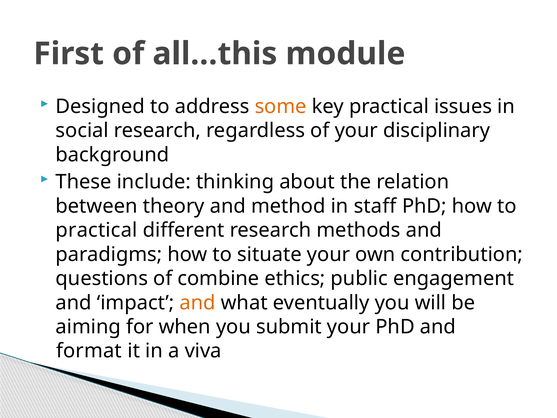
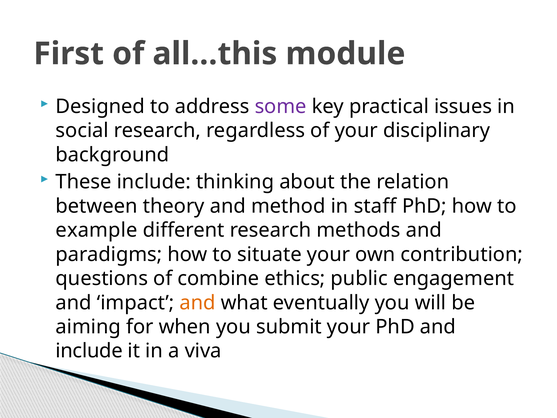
some colour: orange -> purple
practical at (96, 230): practical -> example
format at (89, 351): format -> include
